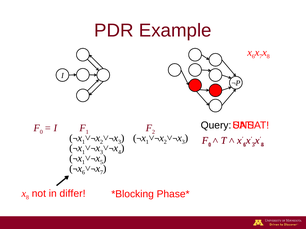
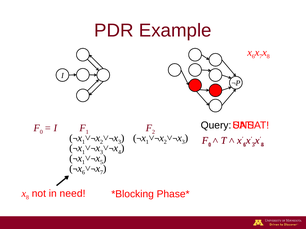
differ: differ -> need
